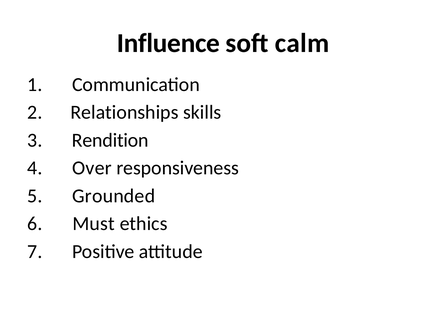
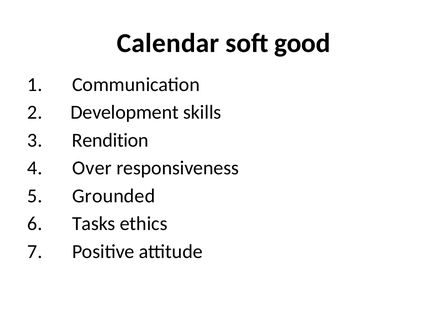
Influence: Influence -> Calendar
calm: calm -> good
Relationships: Relationships -> Development
Must: Must -> Tasks
